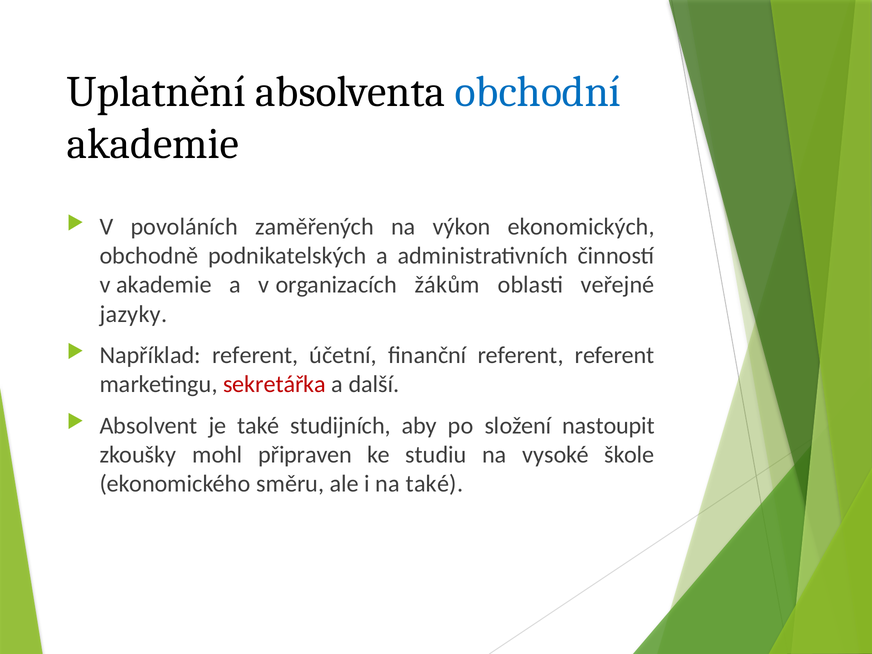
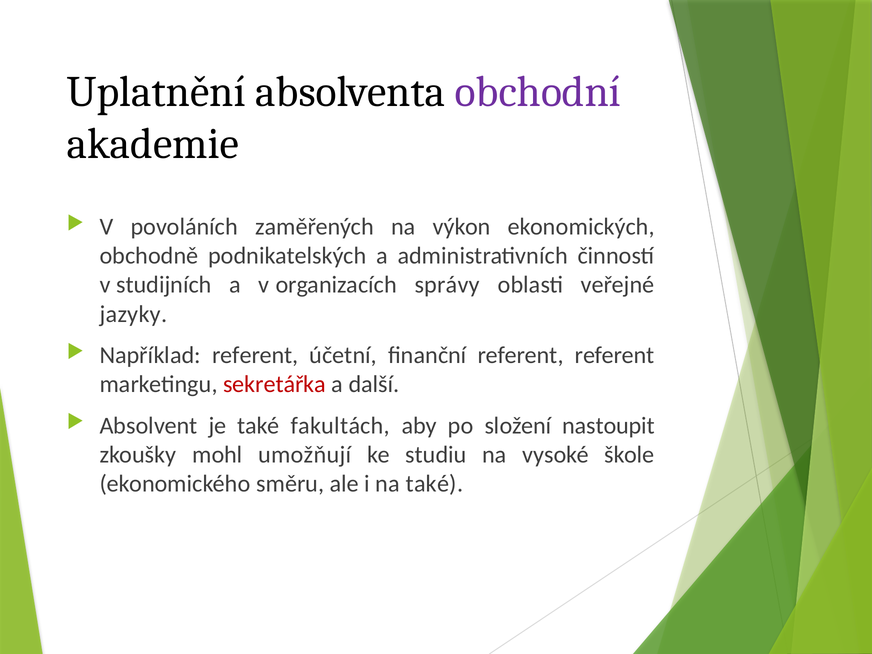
obchodní colour: blue -> purple
v akademie: akademie -> studijních
žákům: žákům -> správy
studijních: studijních -> fakultách
připraven: připraven -> umožňují
